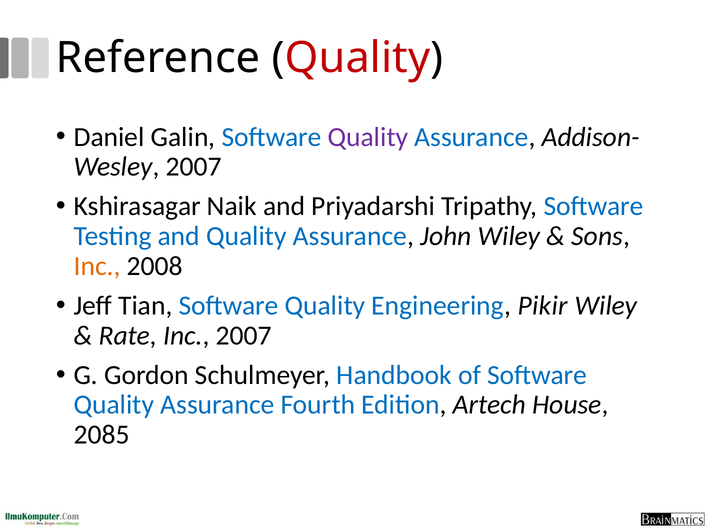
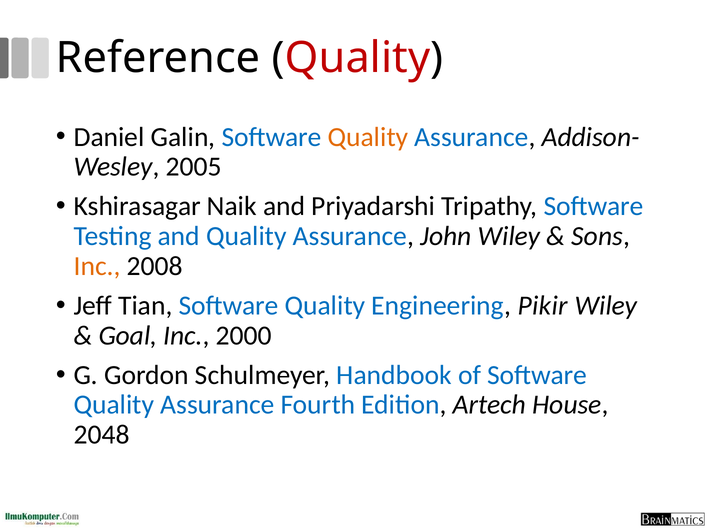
Quality at (368, 137) colour: purple -> orange
2007 at (194, 167): 2007 -> 2005
Rate: Rate -> Goal
Inc 2007: 2007 -> 2000
2085: 2085 -> 2048
